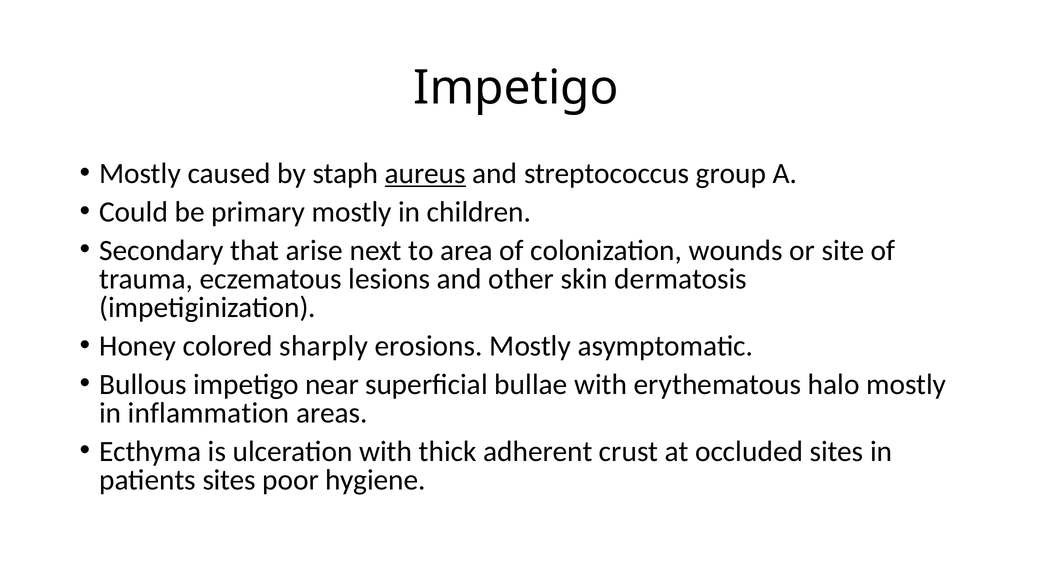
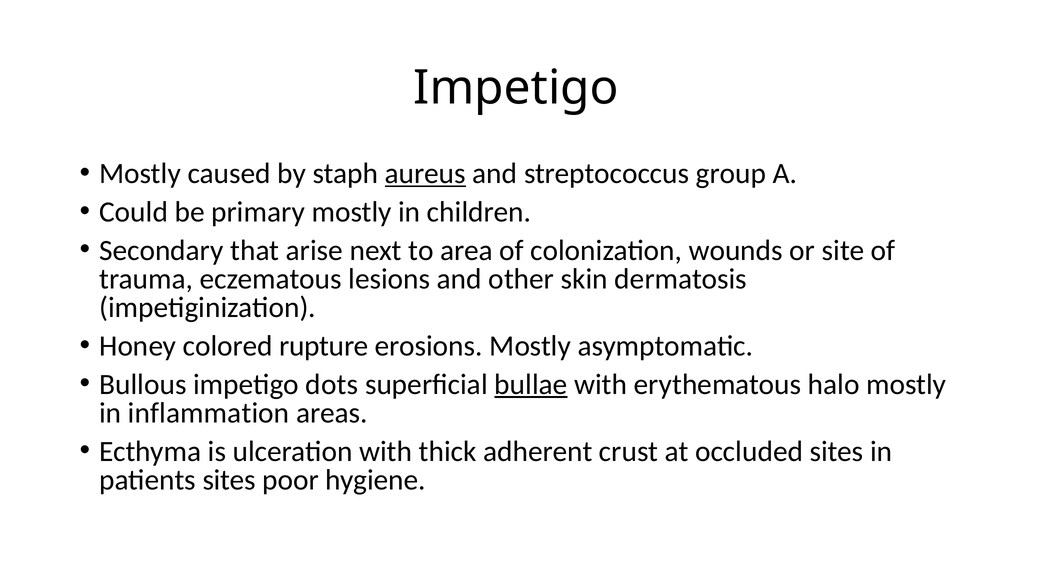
sharply: sharply -> rupture
near: near -> dots
bullae underline: none -> present
